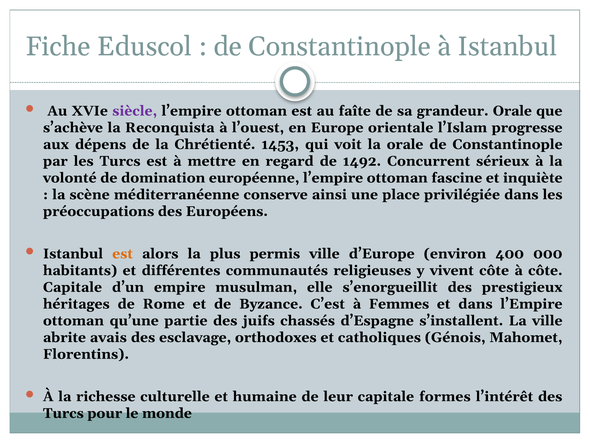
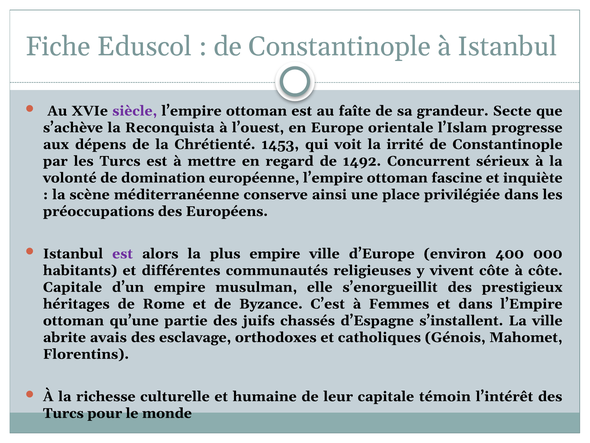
grandeur Orale: Orale -> Secte
la orale: orale -> irrité
est at (123, 253) colour: orange -> purple
plus permis: permis -> empire
formes: formes -> témoin
